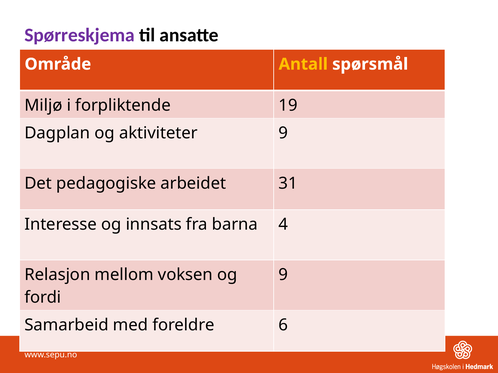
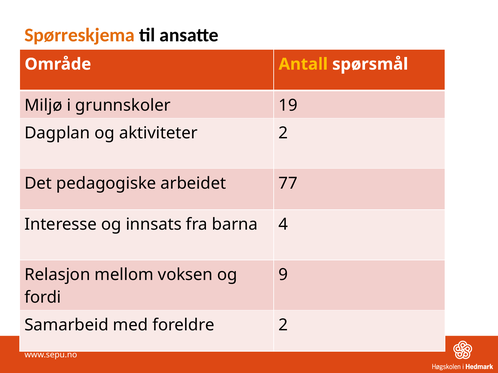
Spørreskjema colour: purple -> orange
forpliktende: forpliktende -> grunnskoler
aktiviteter 9: 9 -> 2
31: 31 -> 77
foreldre 6: 6 -> 2
